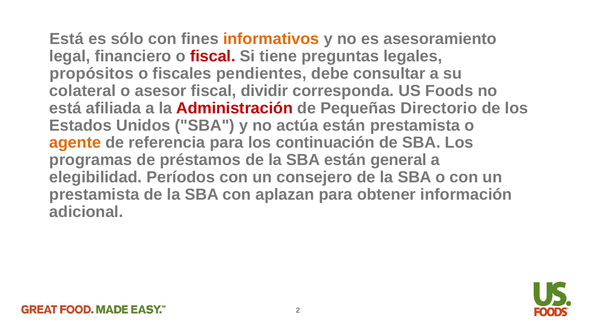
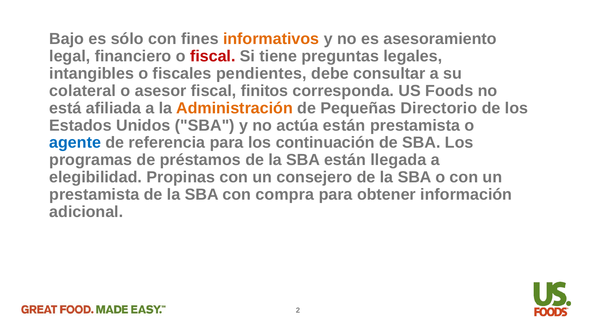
Está at (67, 39): Está -> Bajo
propósitos: propósitos -> intangibles
dividir: dividir -> finitos
Administración colour: red -> orange
agente colour: orange -> blue
general: general -> llegada
Períodos: Períodos -> Propinas
aplazan: aplazan -> compra
